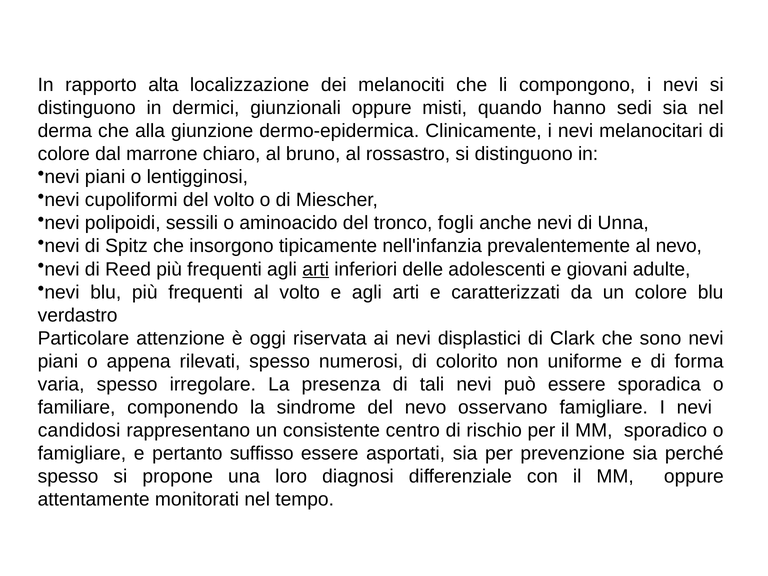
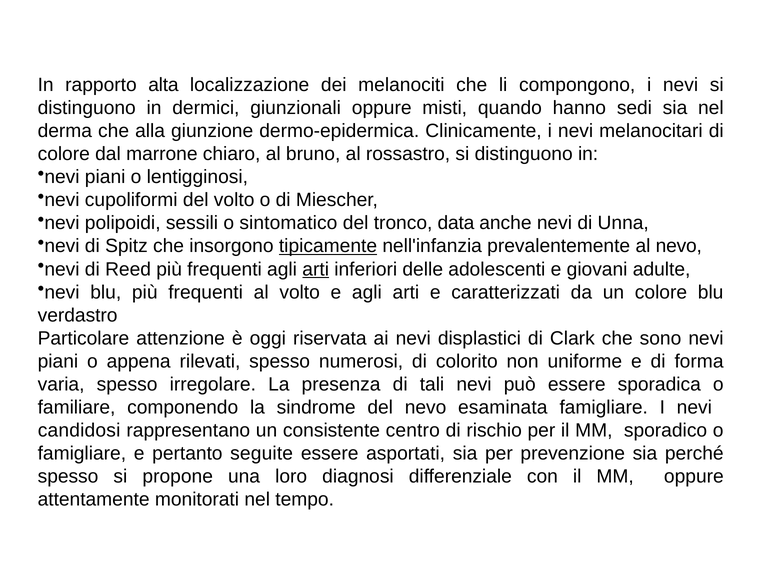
aminoacido: aminoacido -> sintomatico
fogli: fogli -> data
tipicamente underline: none -> present
osservano: osservano -> esaminata
suffisso: suffisso -> seguite
